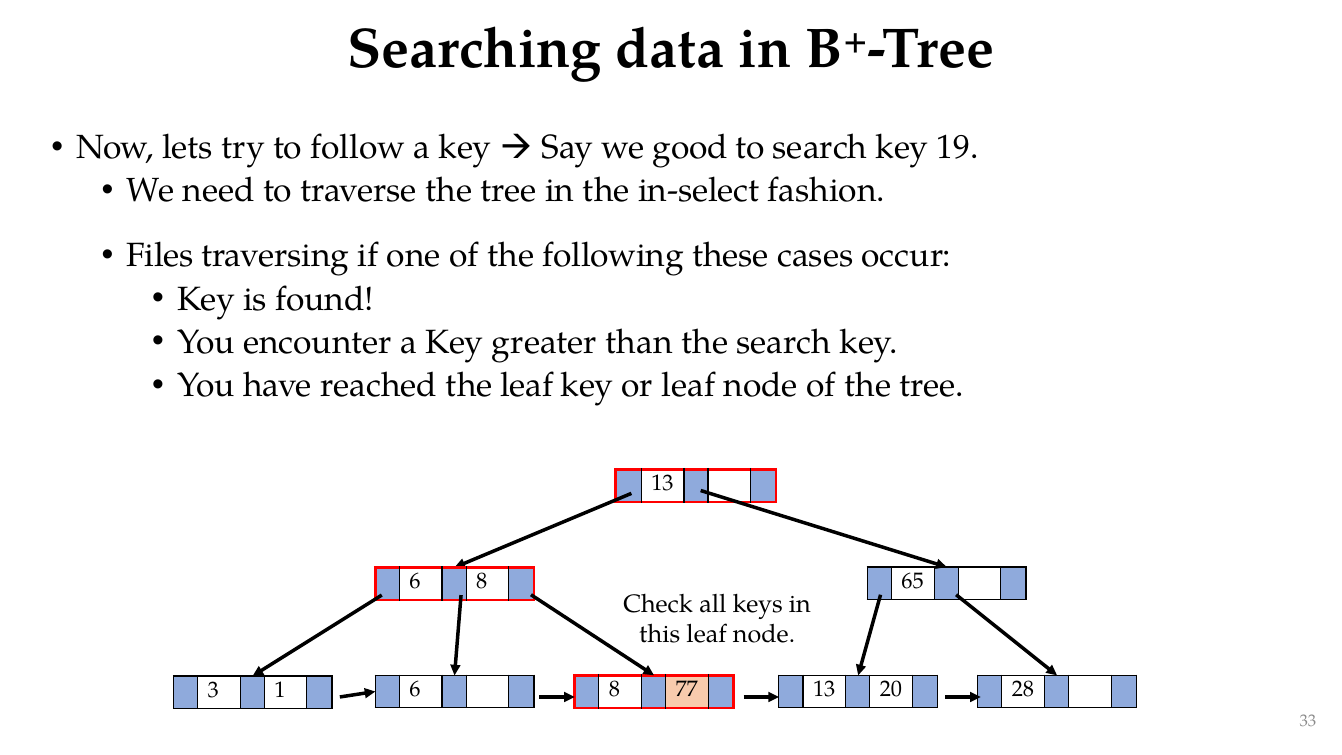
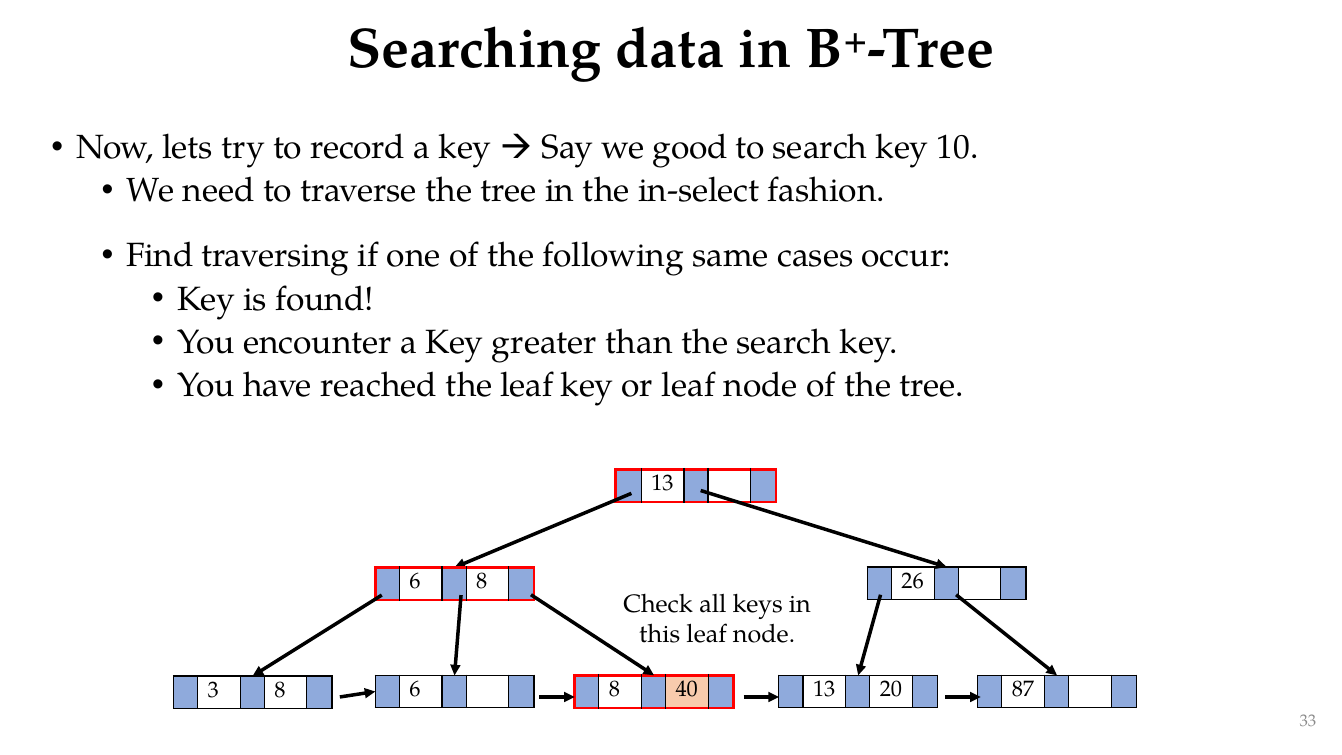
follow: follow -> record
19: 19 -> 10
Files: Files -> Find
these: these -> same
65: 65 -> 26
77: 77 -> 40
28: 28 -> 87
3 1: 1 -> 8
